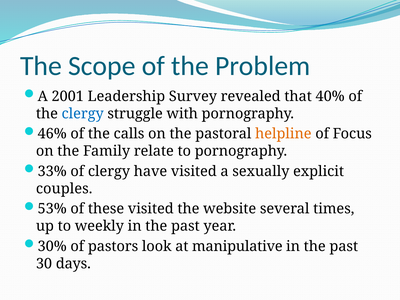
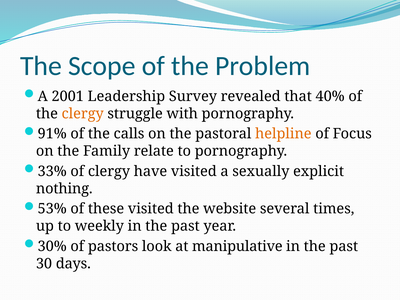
clergy at (83, 114) colour: blue -> orange
46%: 46% -> 91%
couples: couples -> nothing
